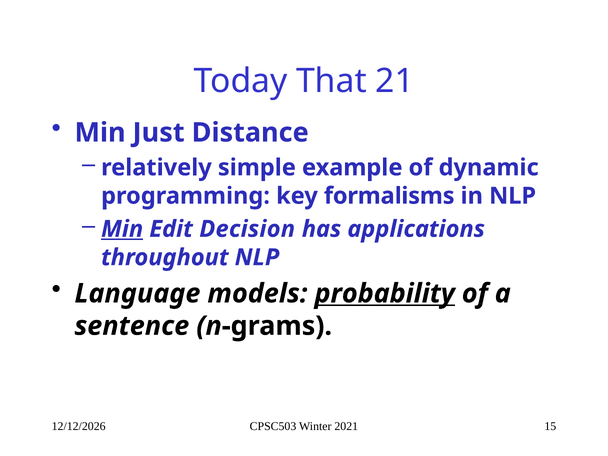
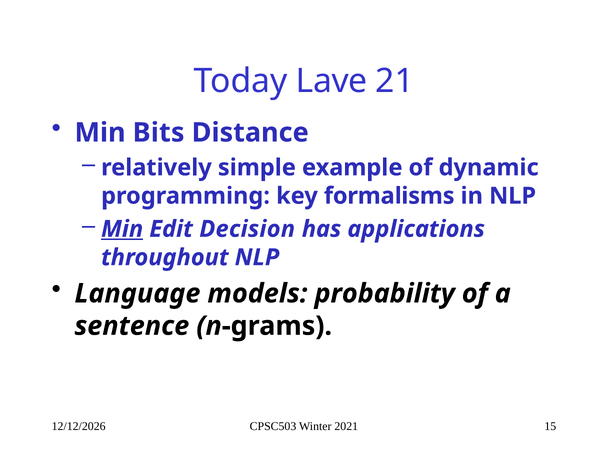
That: That -> Lave
Just: Just -> Bits
probability underline: present -> none
